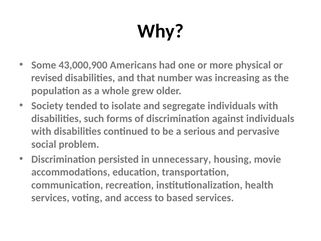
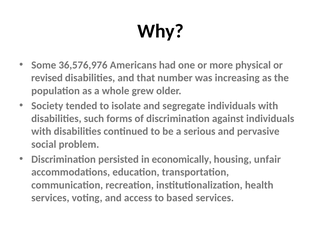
43,000,900: 43,000,900 -> 36,576,976
unnecessary: unnecessary -> economically
movie: movie -> unfair
